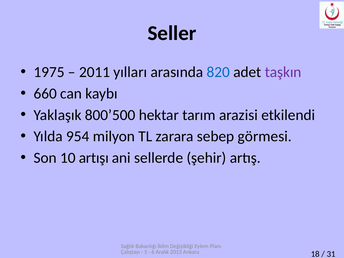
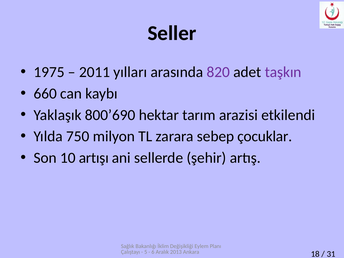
820 colour: blue -> purple
800’500: 800’500 -> 800’690
954: 954 -> 750
görmesi: görmesi -> çocuklar
